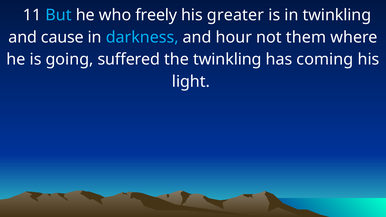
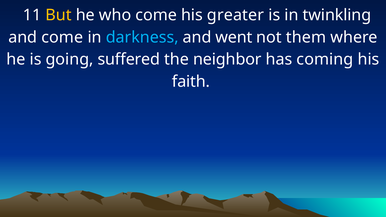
But colour: light blue -> yellow
who freely: freely -> come
and cause: cause -> come
hour: hour -> went
the twinkling: twinkling -> neighbor
light: light -> faith
